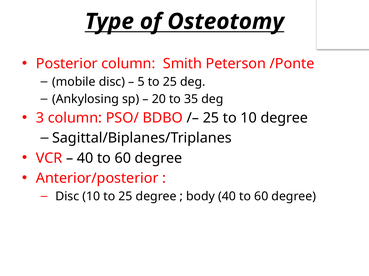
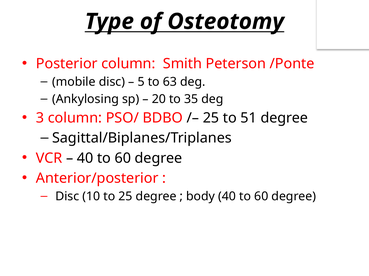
5 to 25: 25 -> 63
to 10: 10 -> 51
